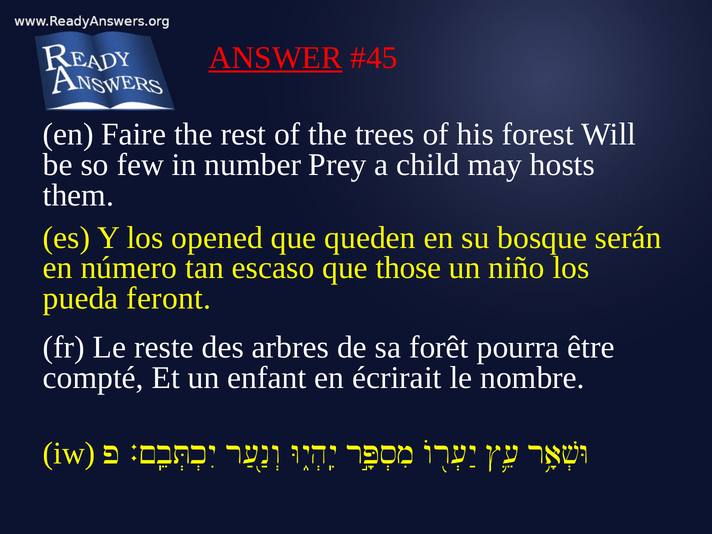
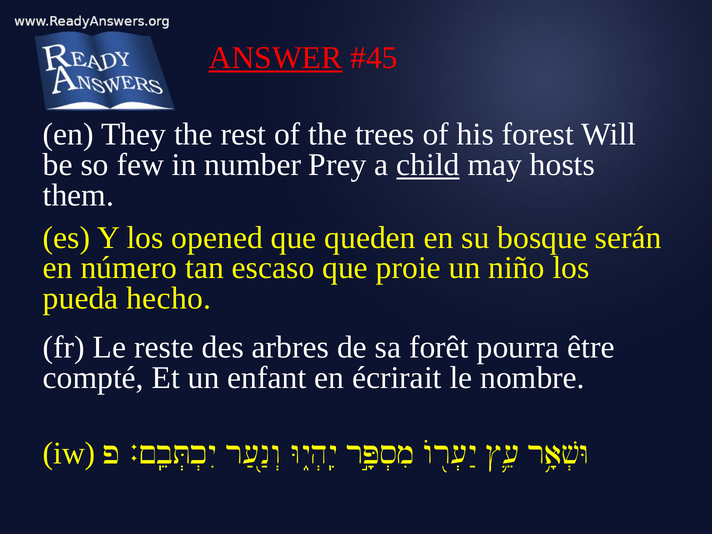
Faire: Faire -> They
child underline: none -> present
those: those -> proie
feront: feront -> hecho
